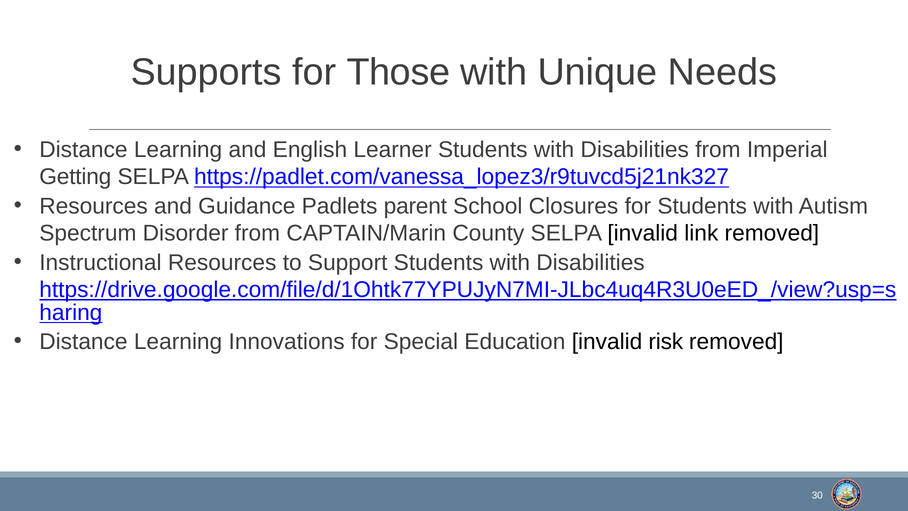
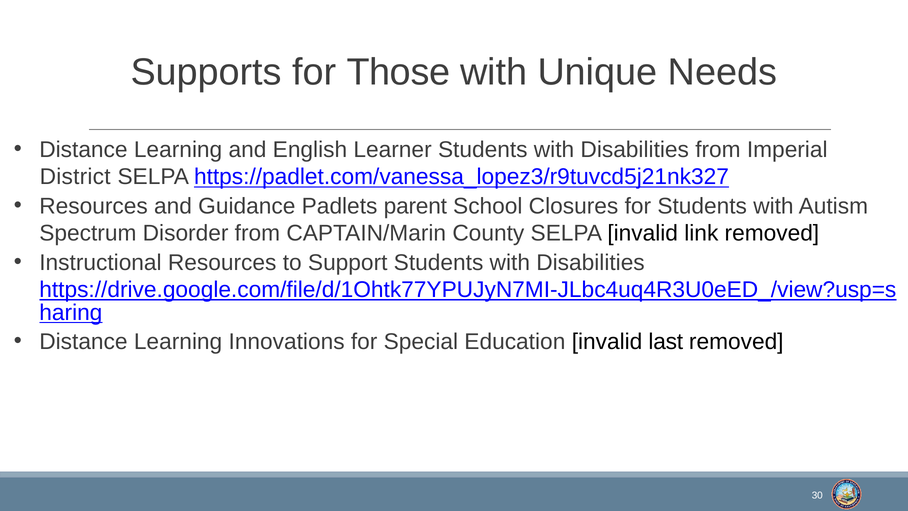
Getting: Getting -> District
risk: risk -> last
